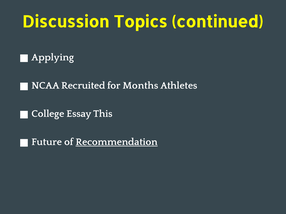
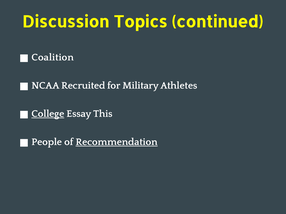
Applying: Applying -> Coalition
Months: Months -> Military
College underline: none -> present
Future: Future -> People
